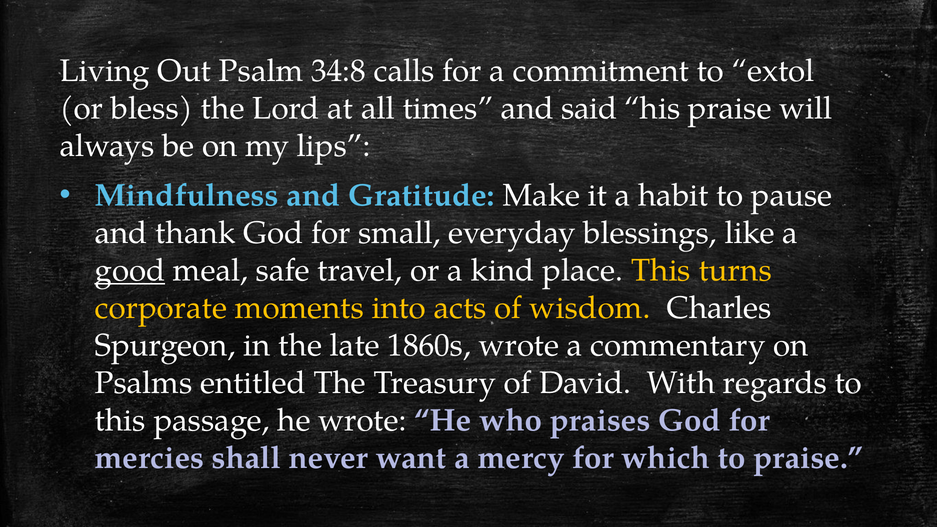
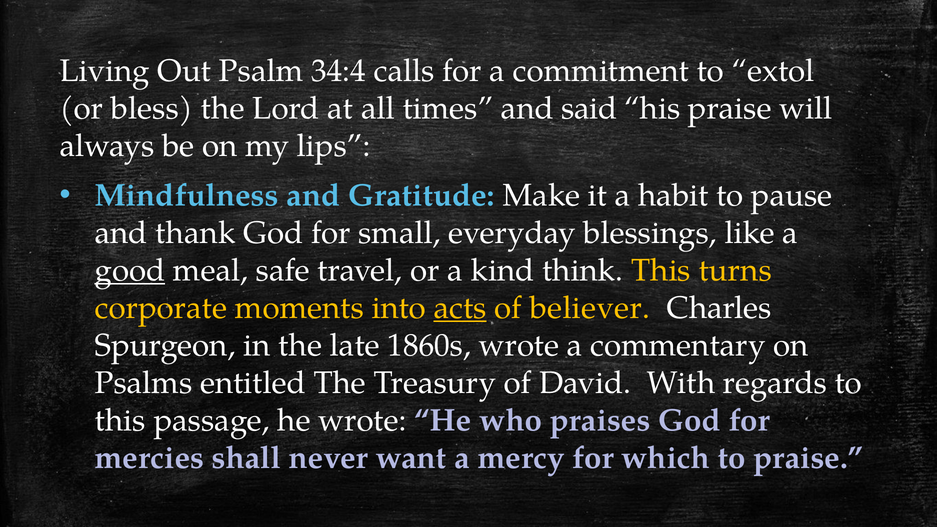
34:8: 34:8 -> 34:4
place: place -> think
acts underline: none -> present
wisdom: wisdom -> believer
